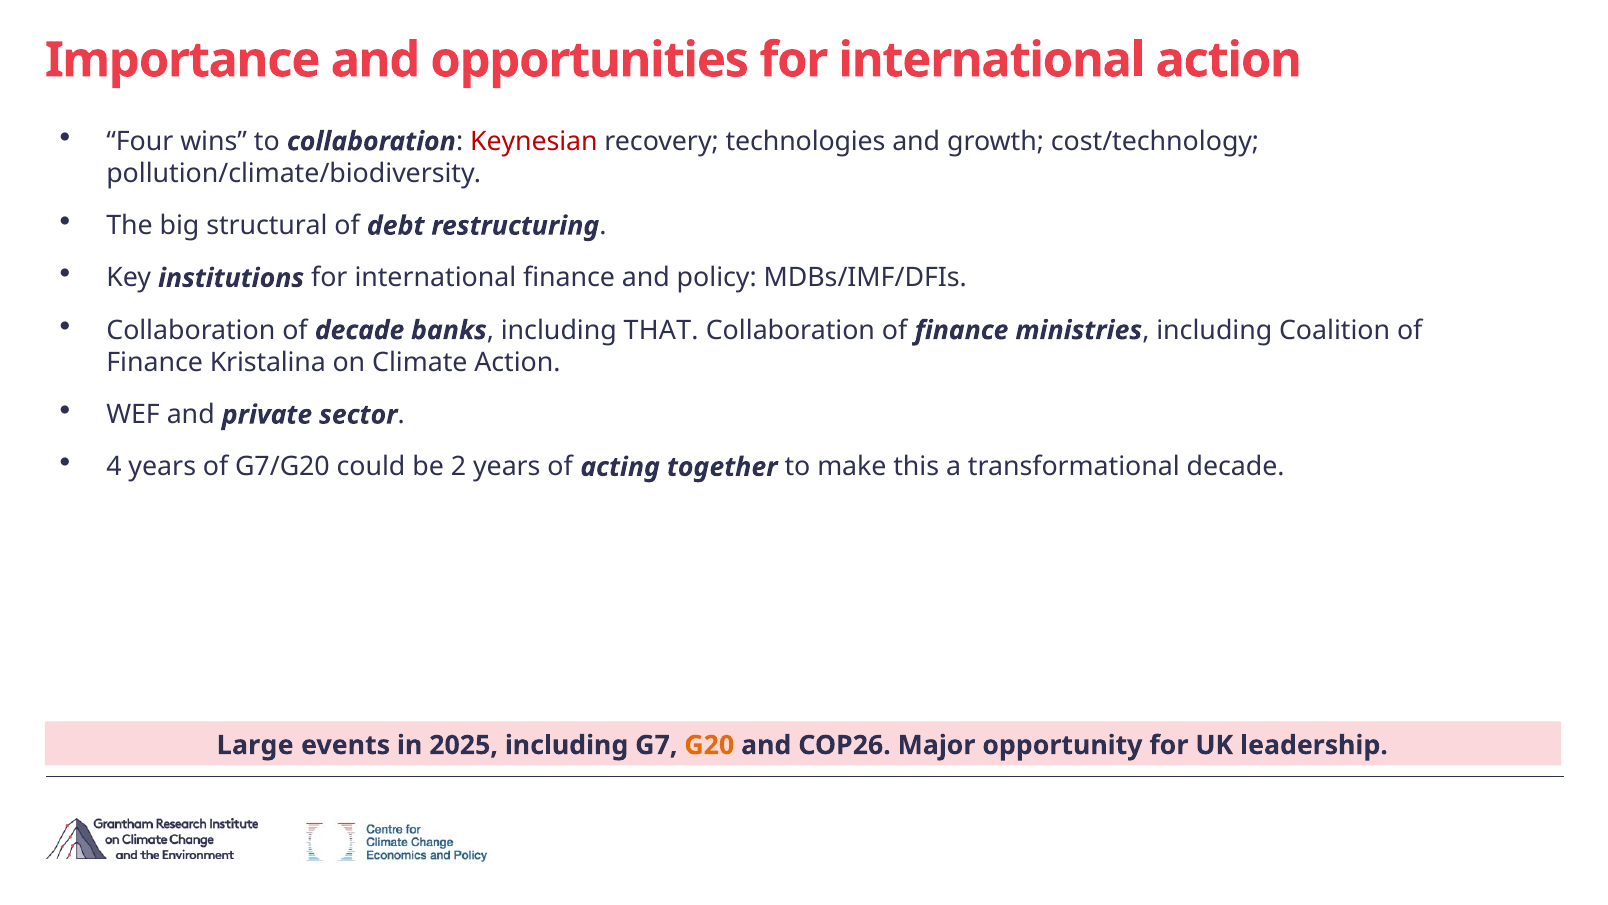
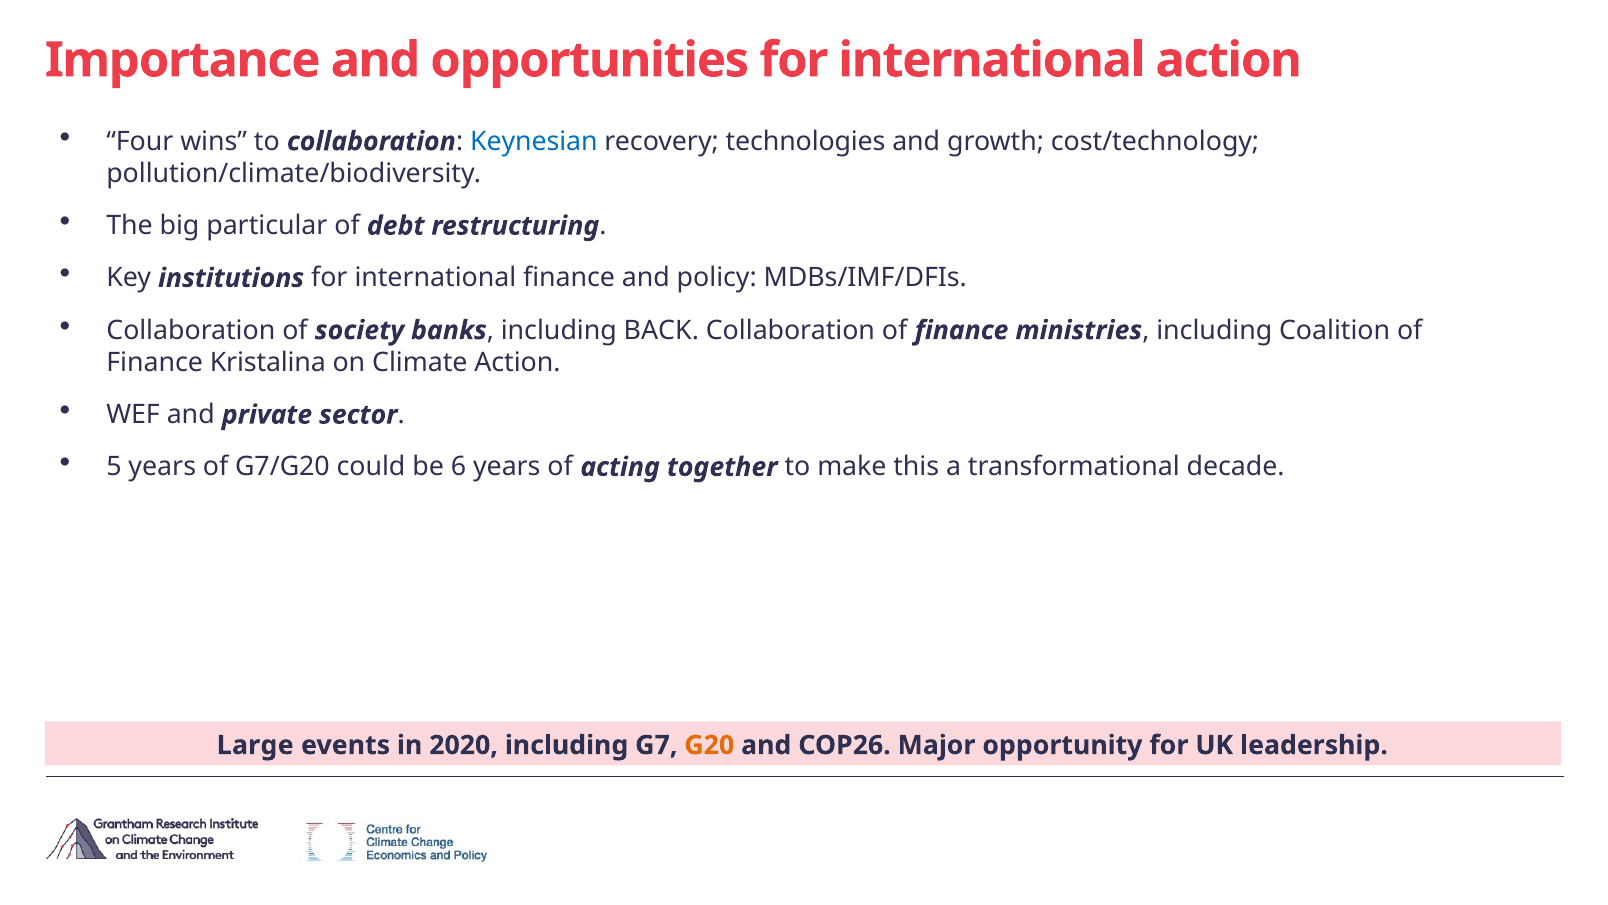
Keynesian colour: red -> blue
structural: structural -> particular
of decade: decade -> society
THAT: THAT -> BACK
4: 4 -> 5
2: 2 -> 6
2025: 2025 -> 2020
